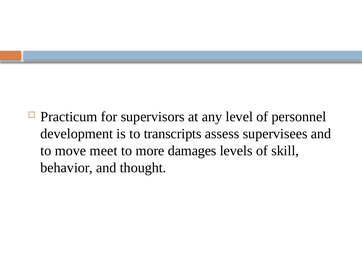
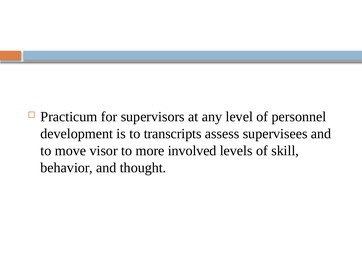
meet: meet -> visor
damages: damages -> involved
